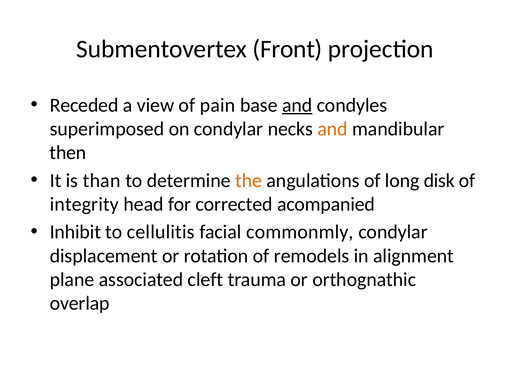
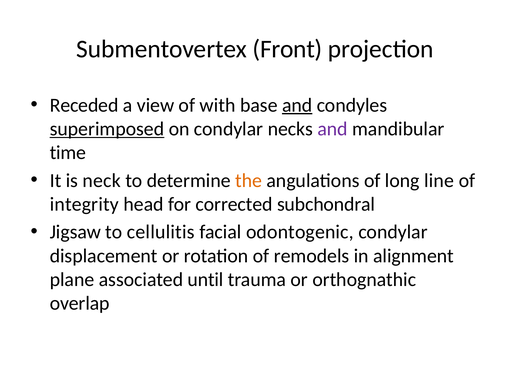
pain: pain -> with
superimposed underline: none -> present
and at (333, 129) colour: orange -> purple
then: then -> time
than: than -> neck
disk: disk -> line
acompanied: acompanied -> subchondral
Inhibit: Inhibit -> Jigsaw
commonmly: commonmly -> odontogenic
cleft: cleft -> until
